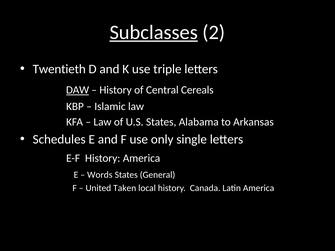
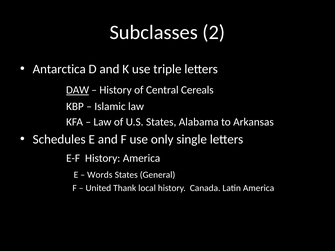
Subclasses underline: present -> none
Twentieth: Twentieth -> Antarctica
Taken: Taken -> Thank
